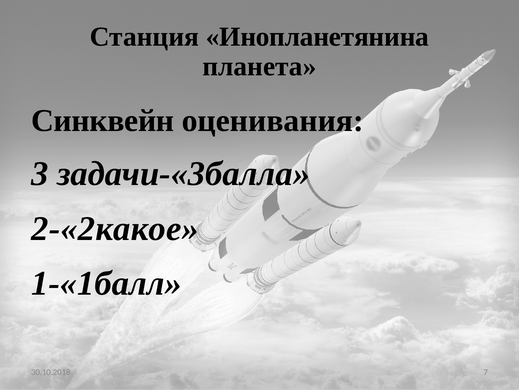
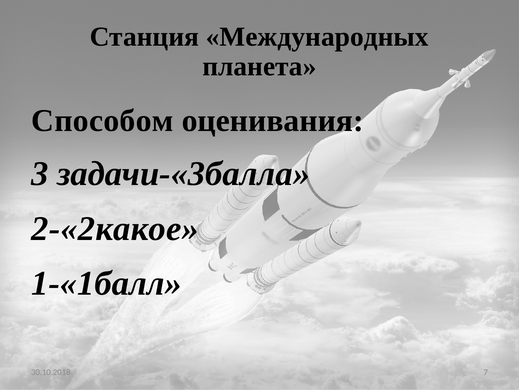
Инопланетянина: Инопланетянина -> Международных
Синквейн: Синквейн -> Способом
